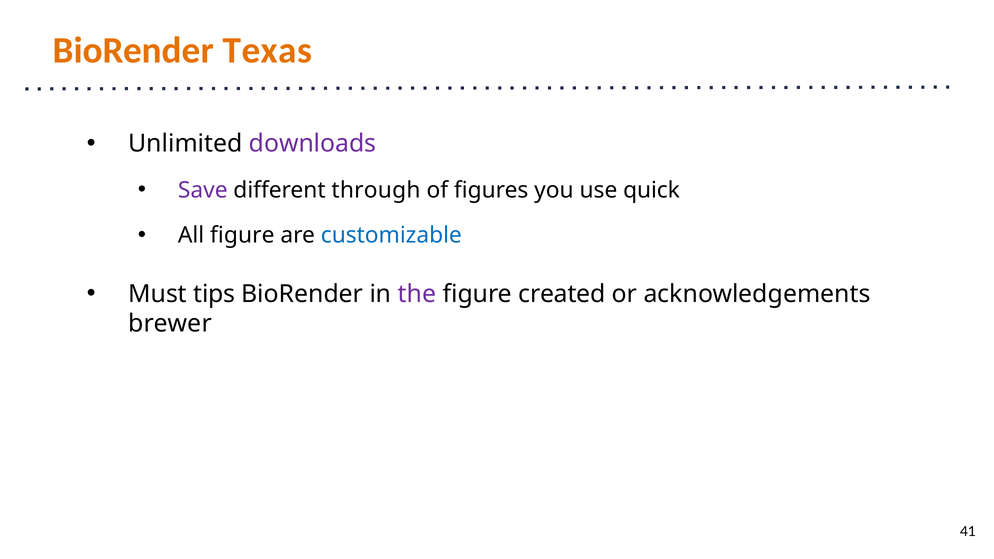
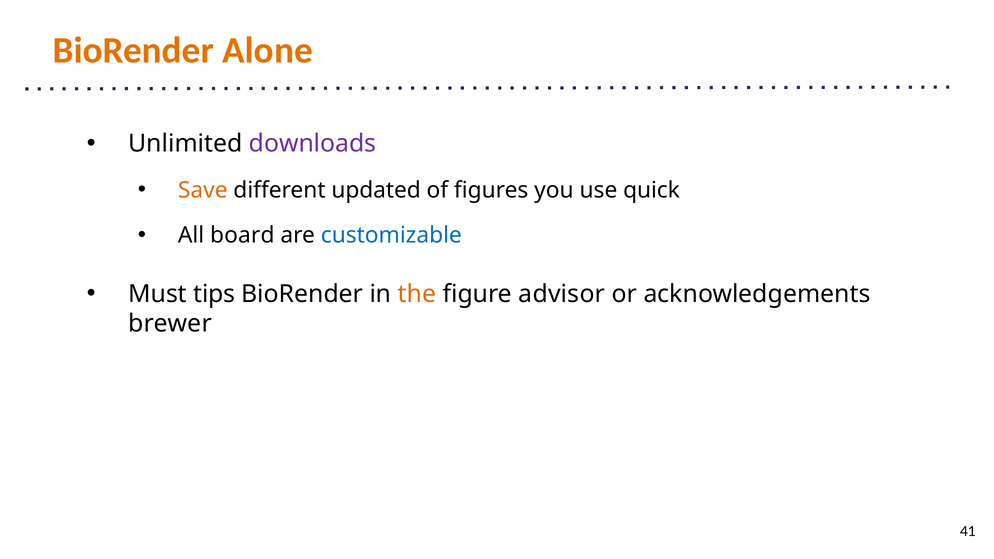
Texas: Texas -> Alone
Save colour: purple -> orange
through: through -> updated
All figure: figure -> board
the colour: purple -> orange
created: created -> advisor
